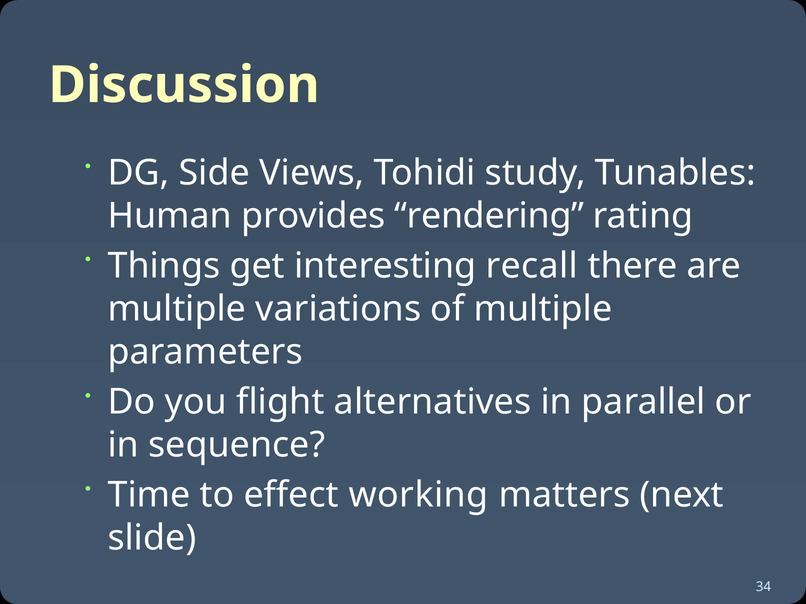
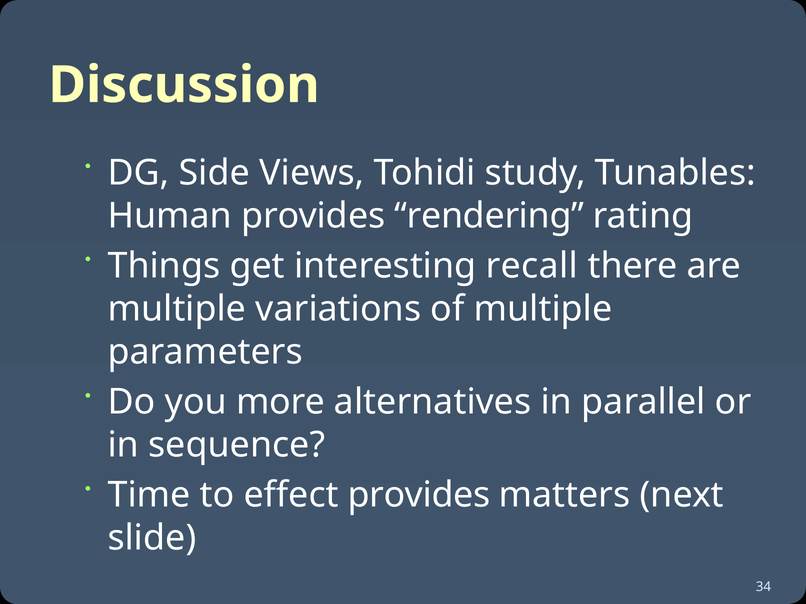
flight: flight -> more
effect working: working -> provides
